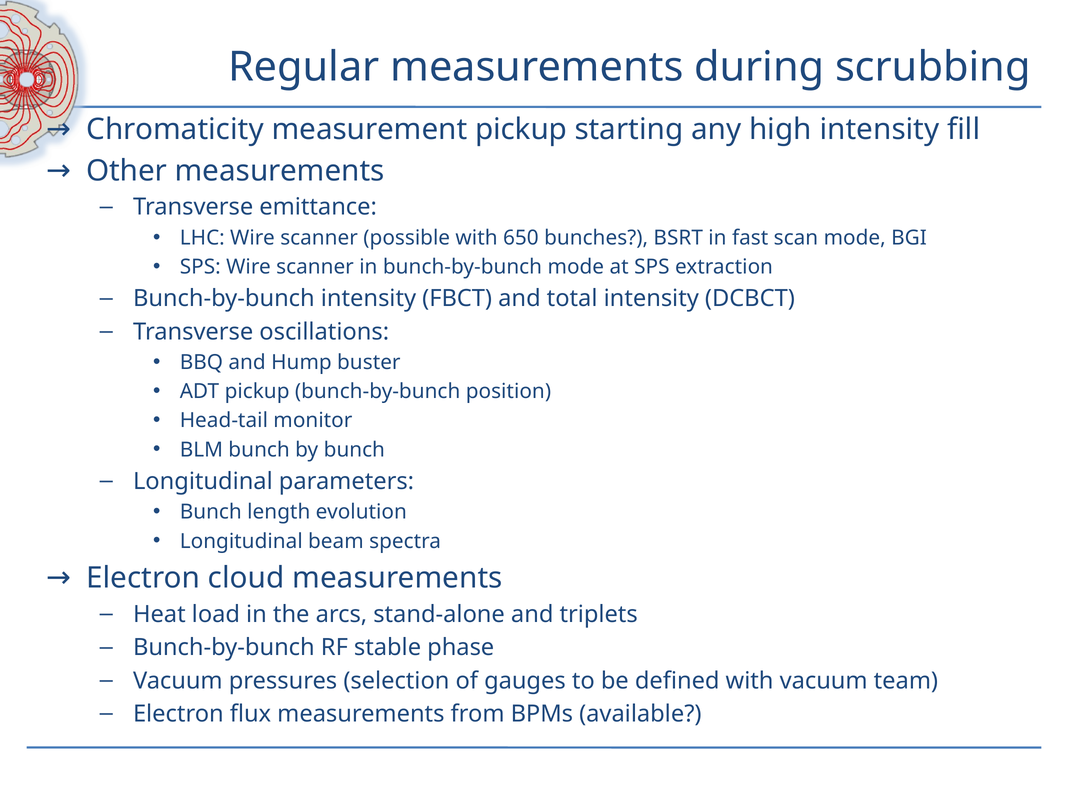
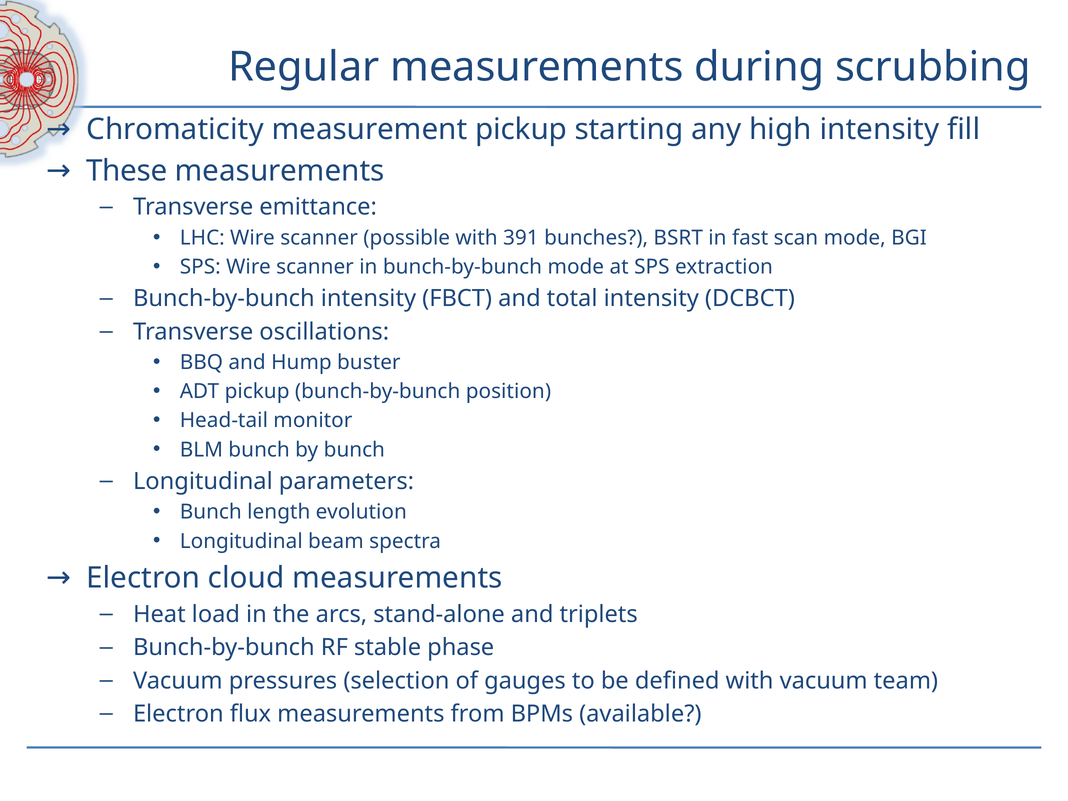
Other: Other -> These
650: 650 -> 391
